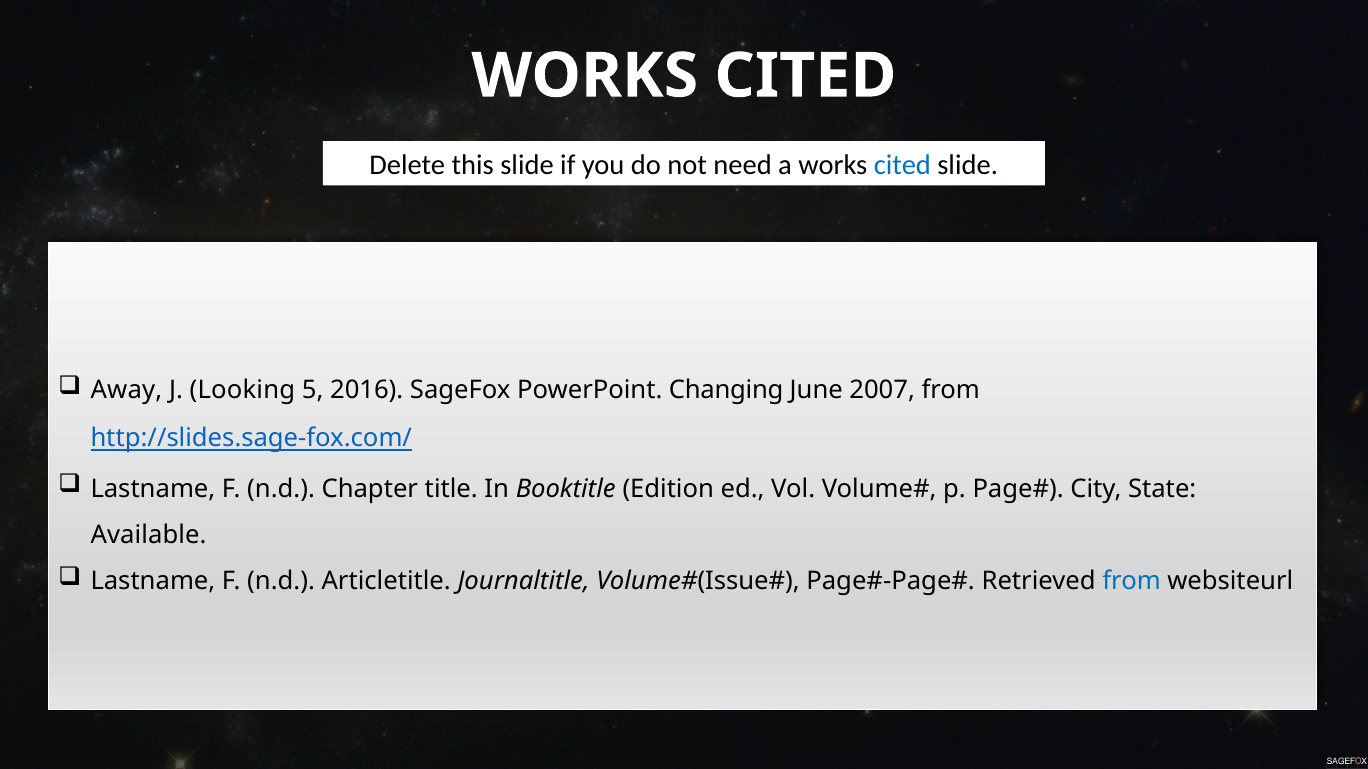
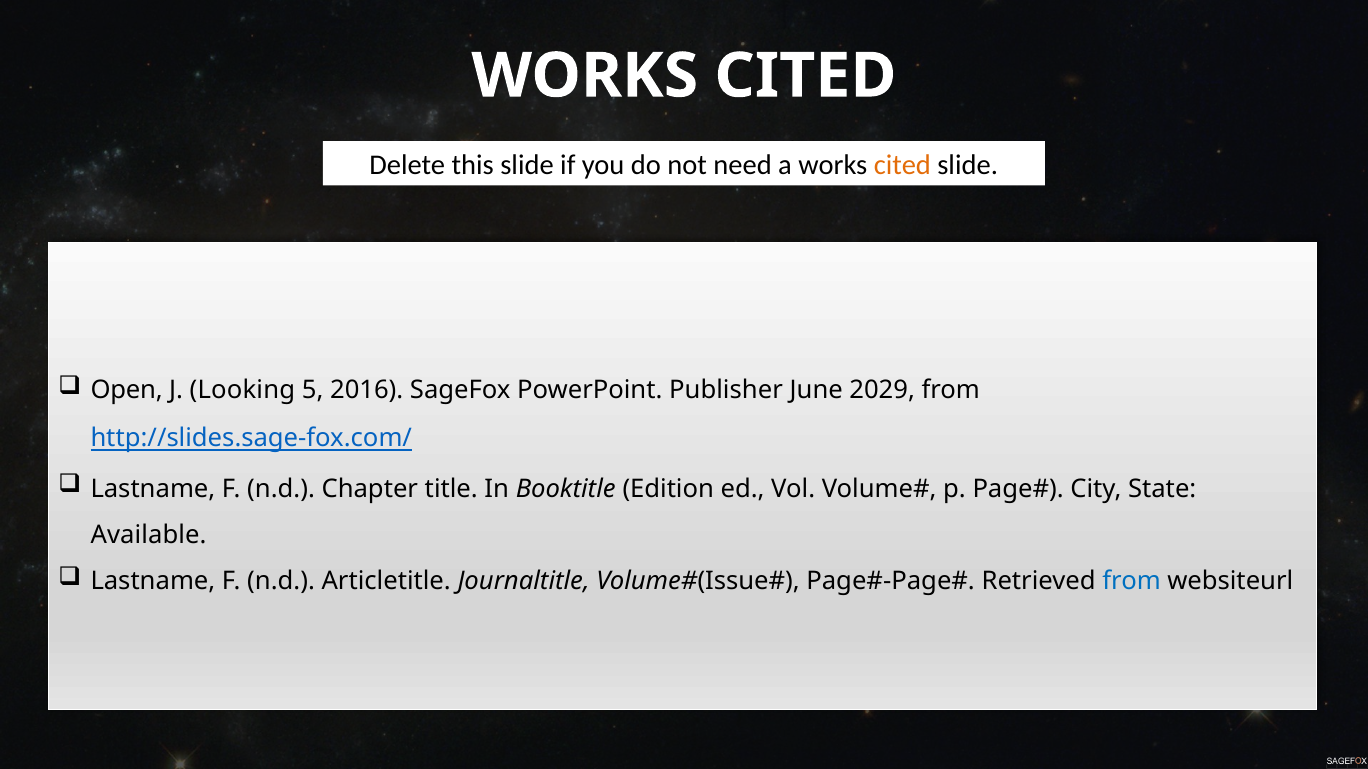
cited at (902, 165) colour: blue -> orange
Away: Away -> Open
Changing: Changing -> Publisher
2007: 2007 -> 2029
